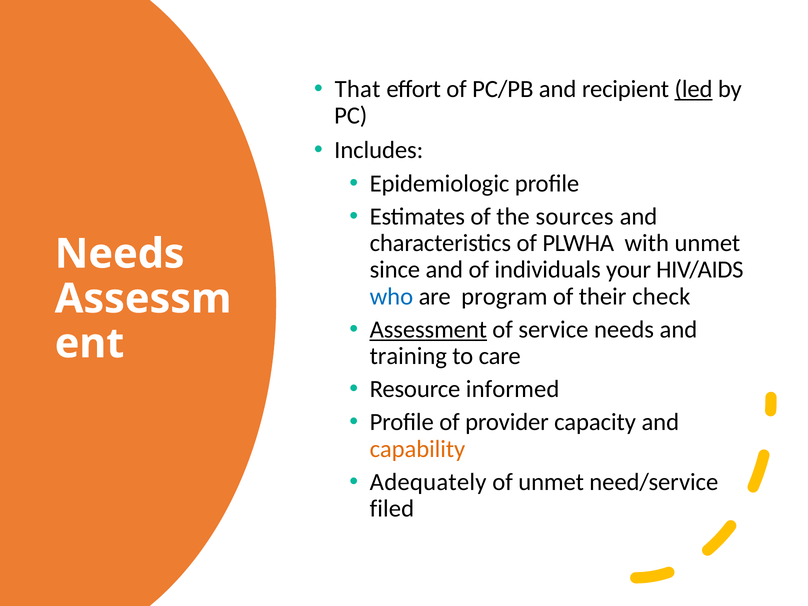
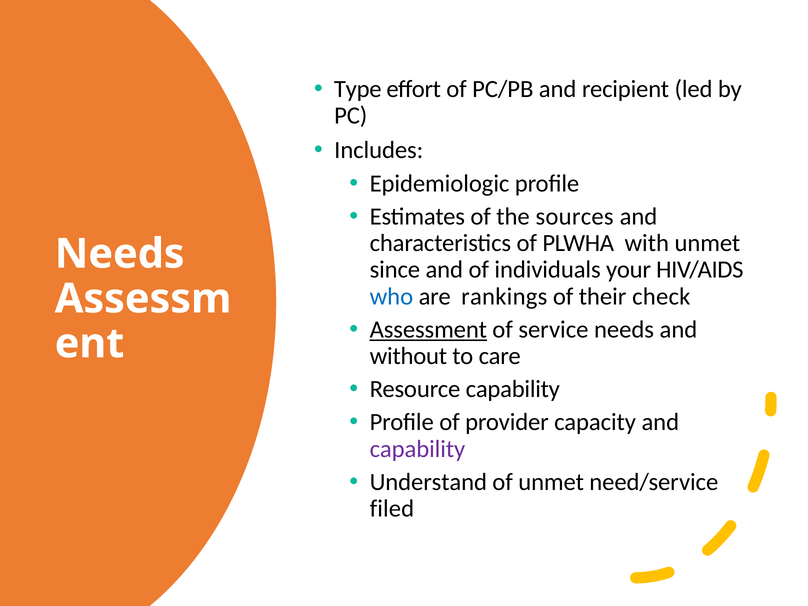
That: That -> Type
led underline: present -> none
program: program -> rankings
training: training -> without
Resource informed: informed -> capability
capability at (417, 449) colour: orange -> purple
Adequately: Adequately -> Understand
